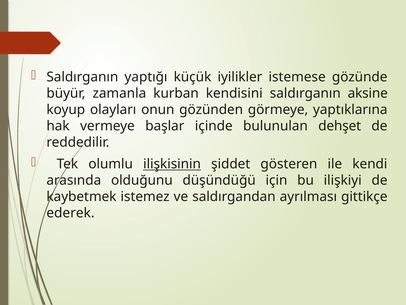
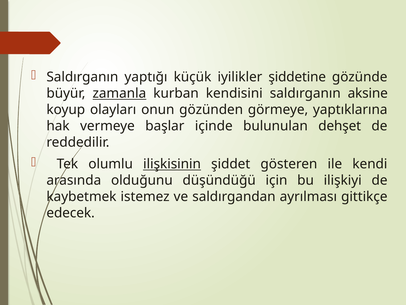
istemese: istemese -> şiddetine
zamanla underline: none -> present
ederek: ederek -> edecek
